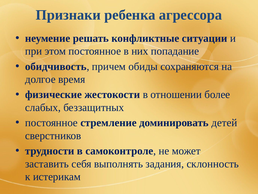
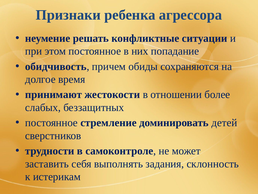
физические: физические -> принимают
